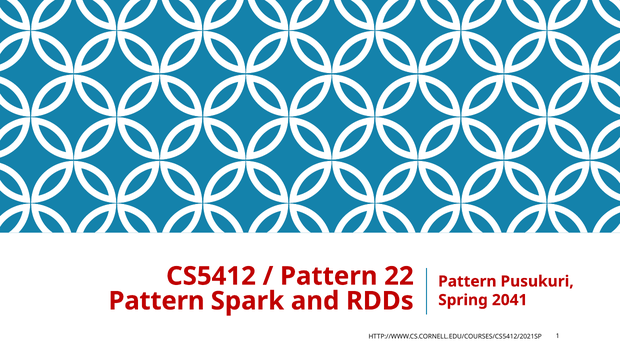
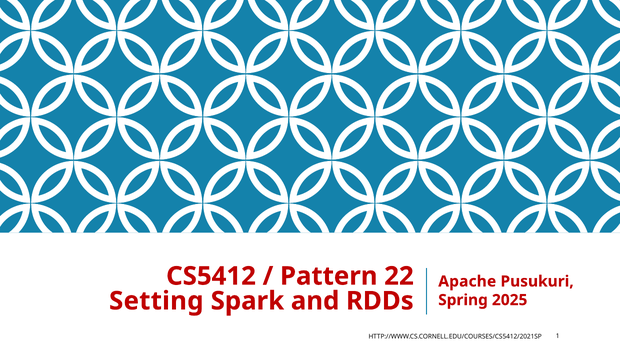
Pattern at (467, 281): Pattern -> Apache
Pattern at (157, 301): Pattern -> Setting
2041: 2041 -> 2025
